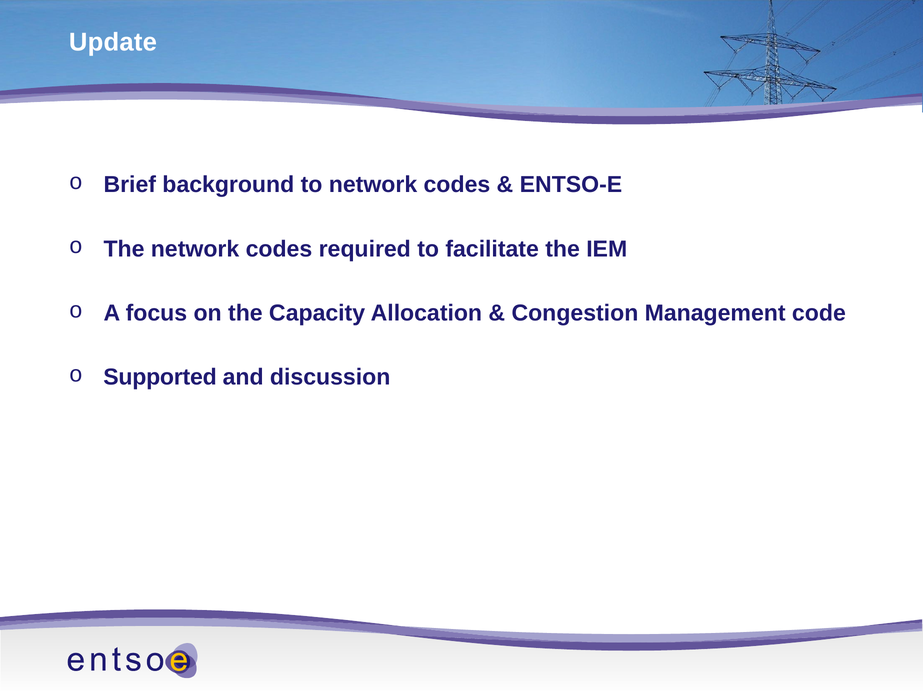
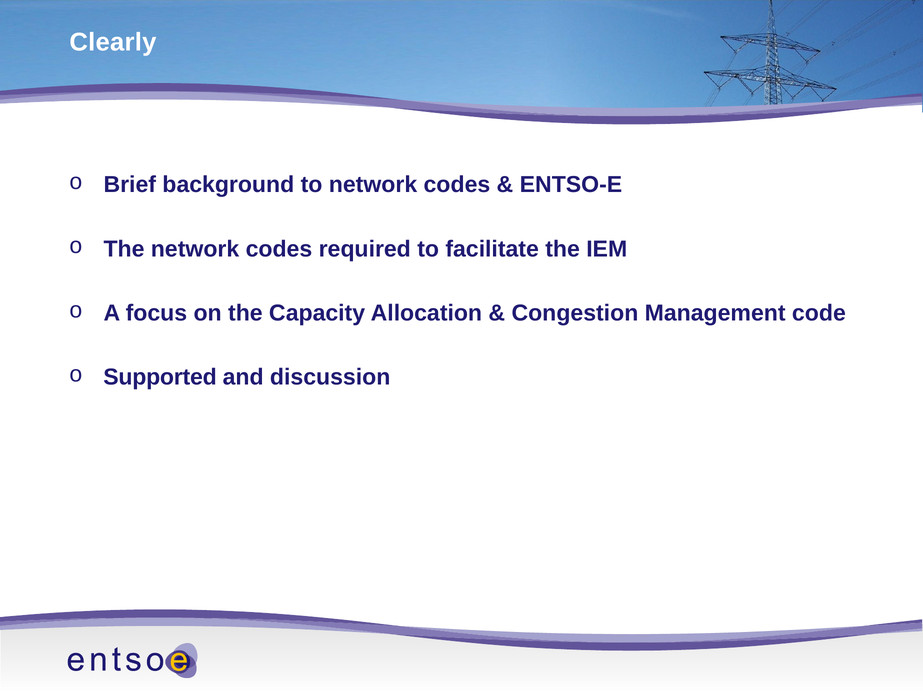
Update: Update -> Clearly
